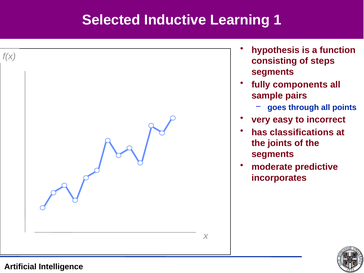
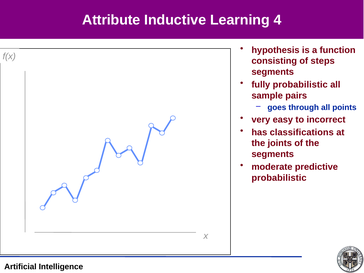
Selected: Selected -> Attribute
1: 1 -> 4
fully components: components -> probabilistic
incorporates at (279, 178): incorporates -> probabilistic
